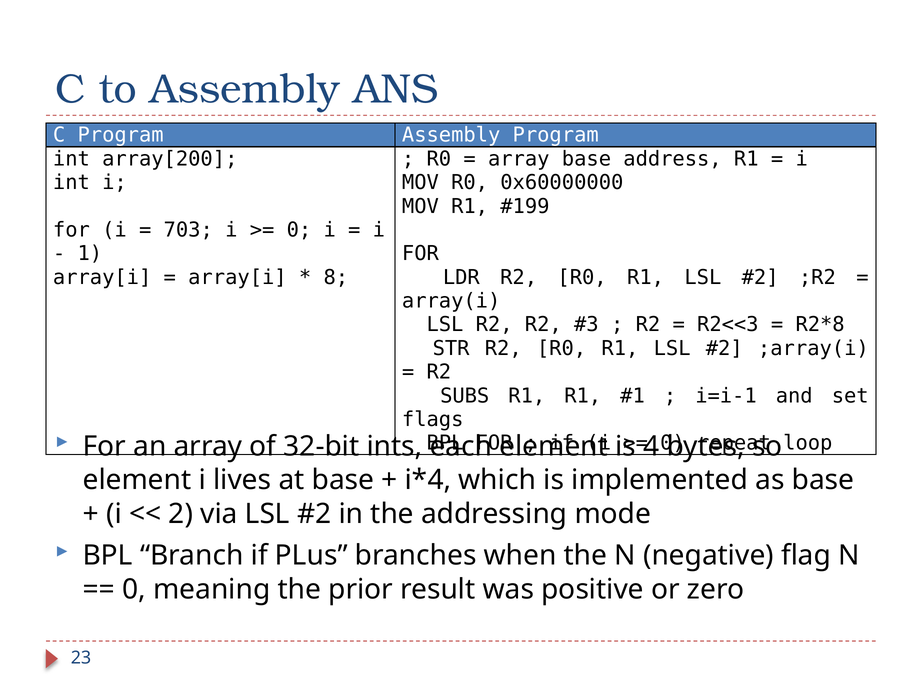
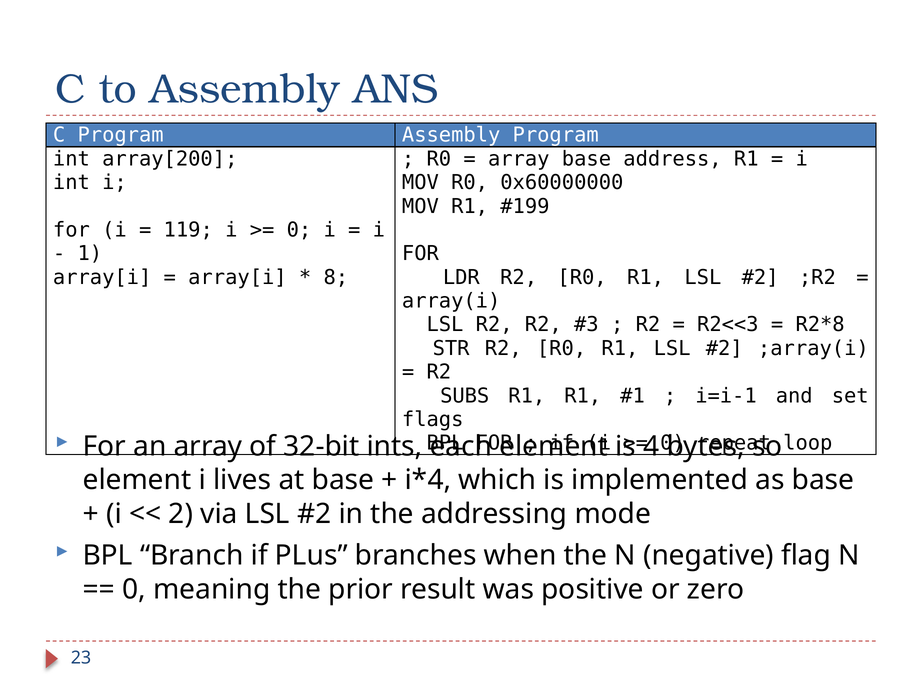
703: 703 -> 119
